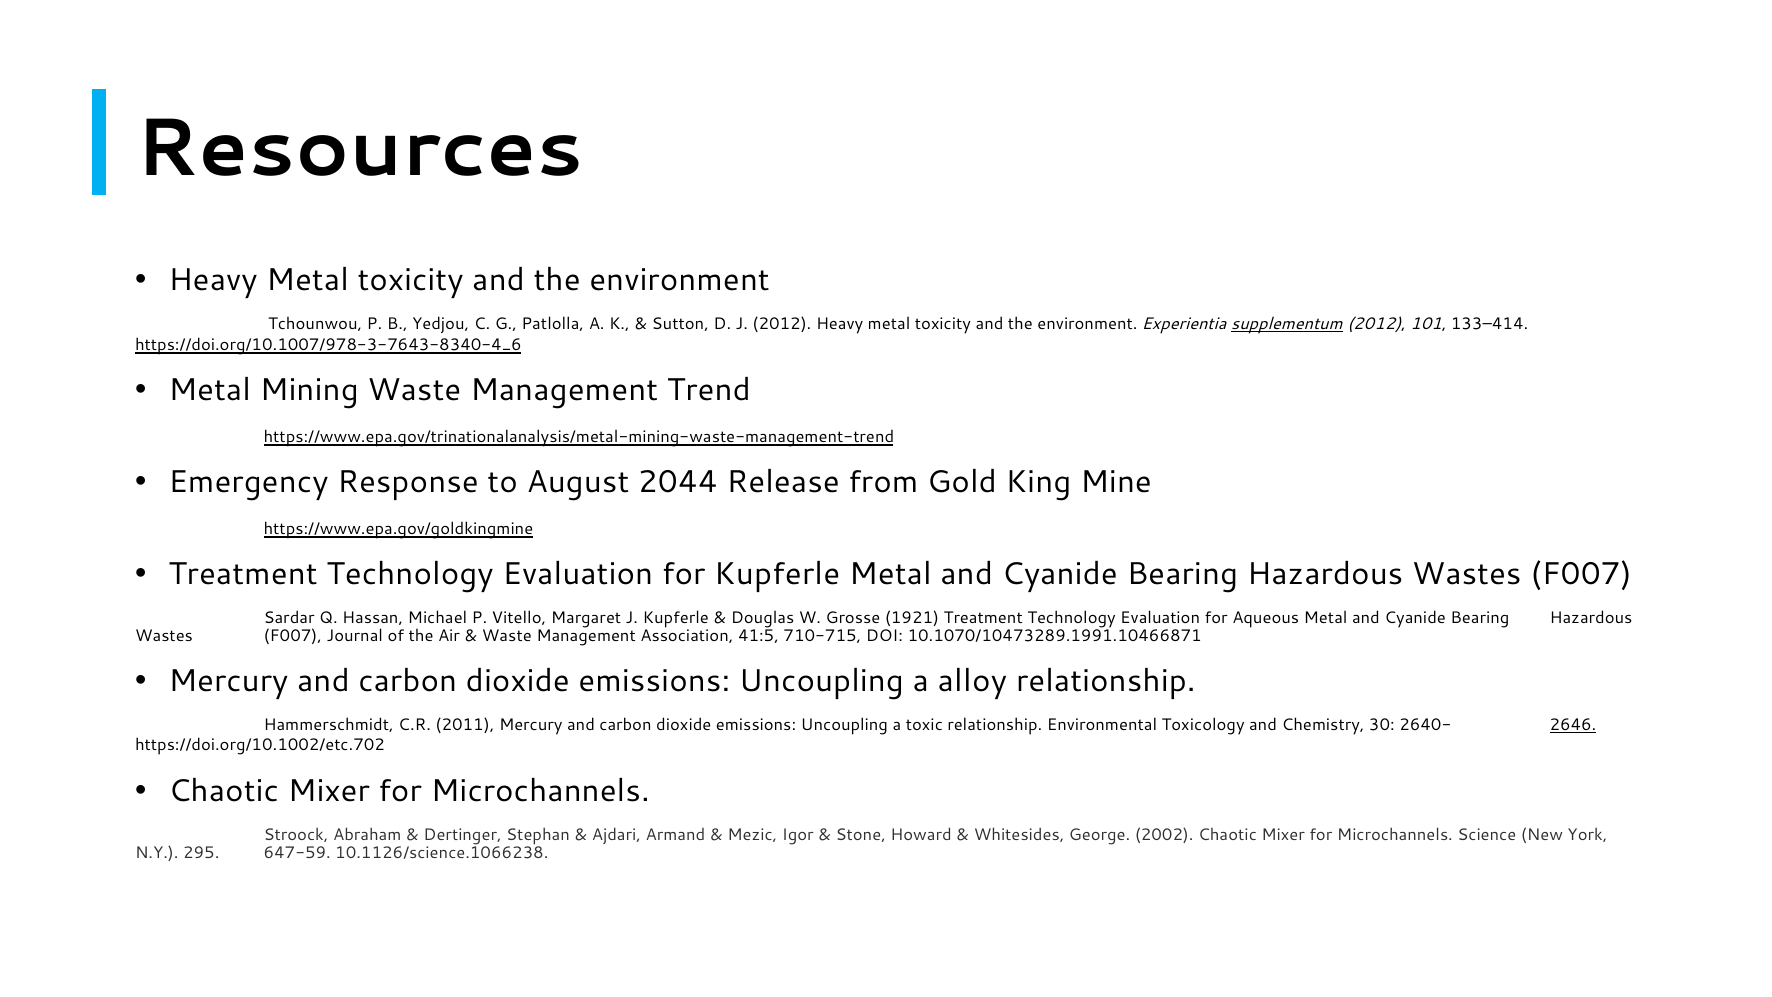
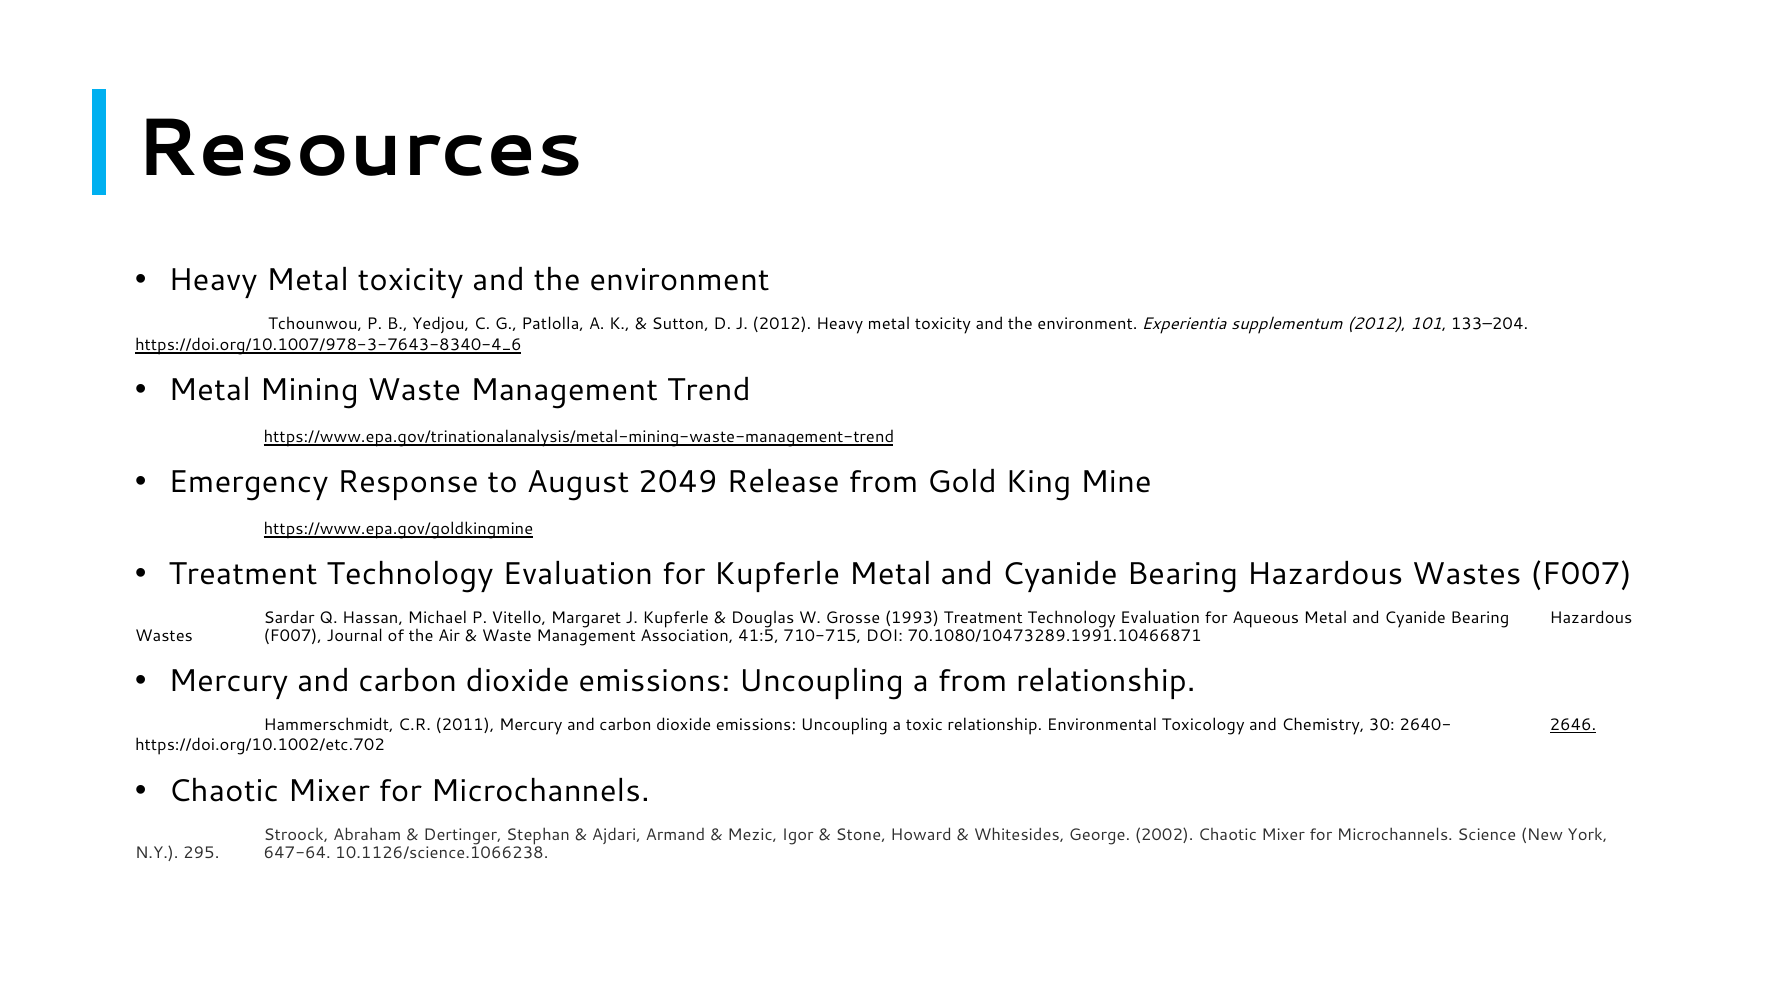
supplementum underline: present -> none
133–414: 133–414 -> 133–204
2044: 2044 -> 2049
1921: 1921 -> 1993
10.1070/10473289.1991.10466871: 10.1070/10473289.1991.10466871 -> 70.1080/10473289.1991.10466871
a alloy: alloy -> from
647-59: 647-59 -> 647-64
